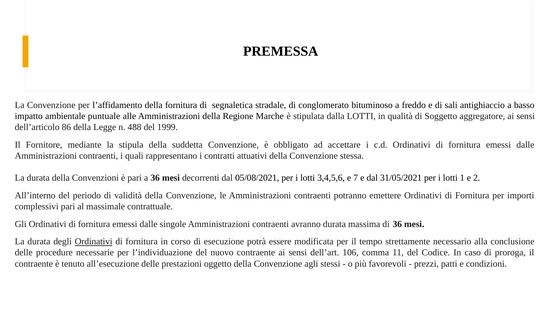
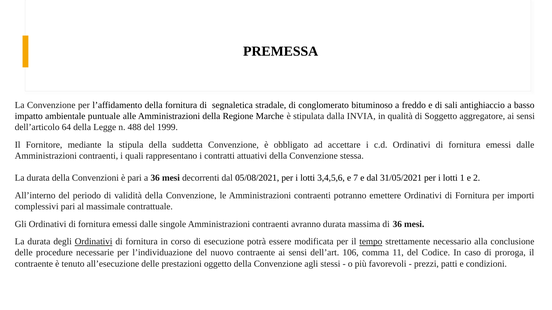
dalla LOTTI: LOTTI -> INVIA
86: 86 -> 64
tempo underline: none -> present
